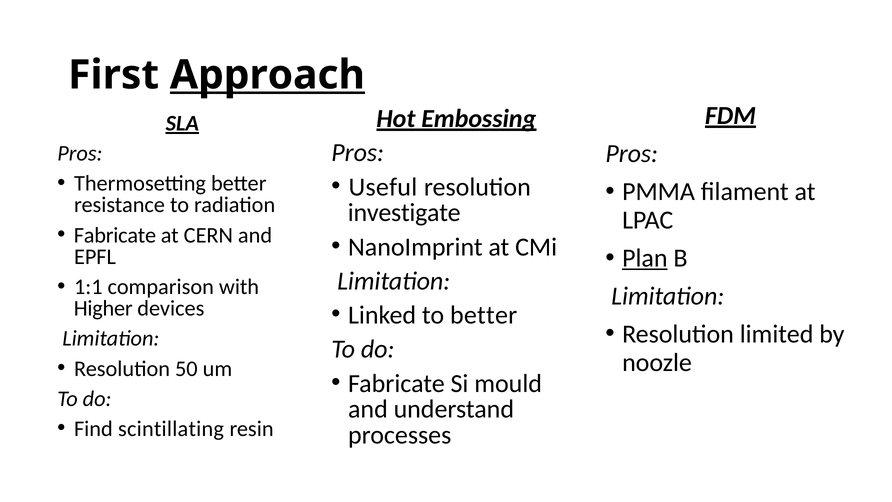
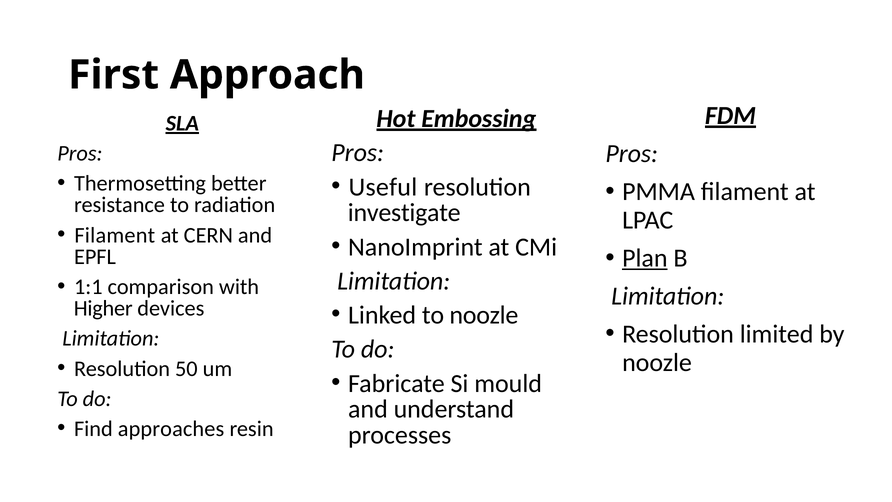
Approach underline: present -> none
Fabricate at (115, 235): Fabricate -> Filament
to better: better -> noozle
scintillating: scintillating -> approaches
